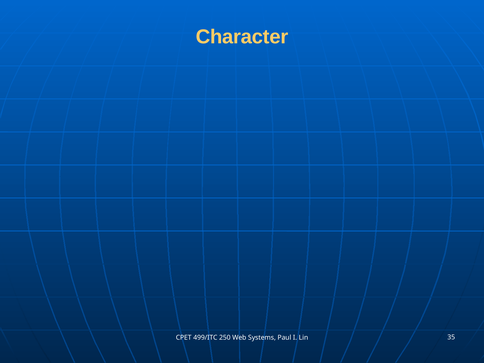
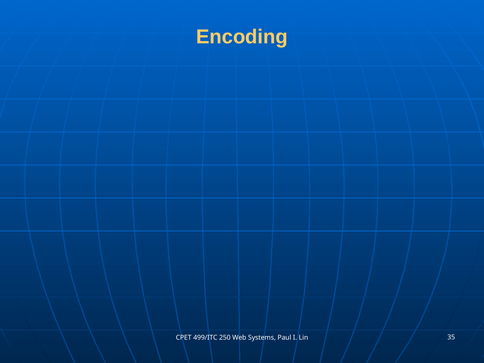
Character: Character -> Encoding
